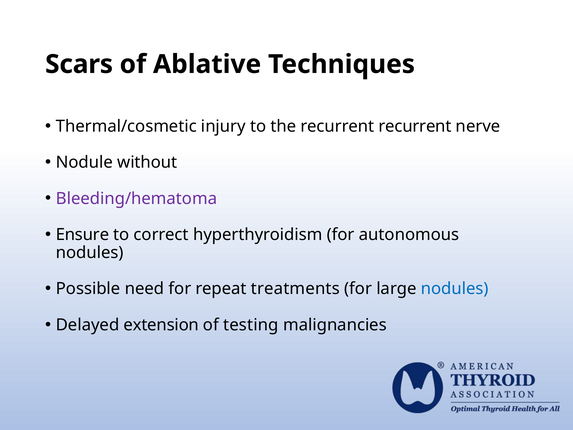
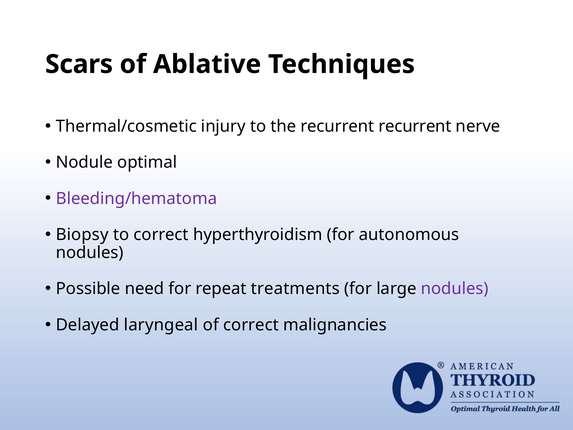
without: without -> optimal
Ensure: Ensure -> Biopsy
nodules at (455, 289) colour: blue -> purple
extension: extension -> laryngeal
of testing: testing -> correct
